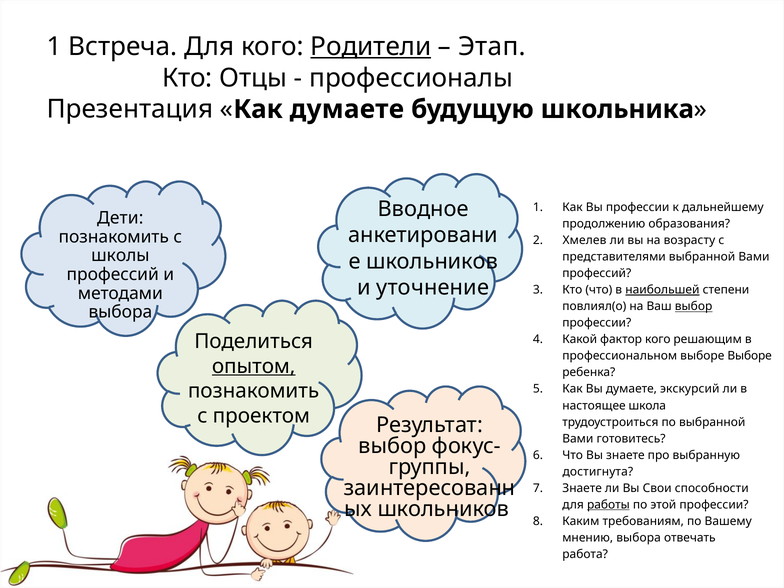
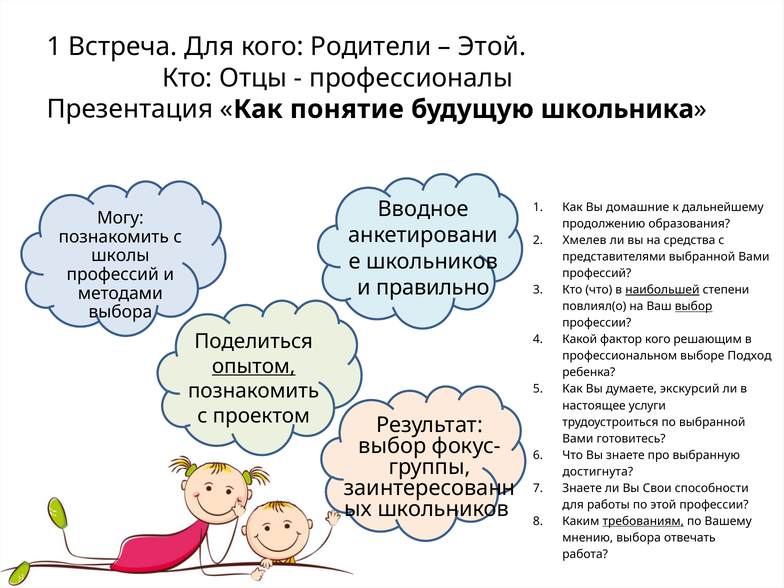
Родители underline: present -> none
Этап at (492, 47): Этап -> Этой
Как думаете: думаете -> понятие
Вы профессии: профессии -> домашние
Дети: Дети -> Могу
возрасту: возрасту -> средства
уточнение: уточнение -> правильно
выборе Выборе: Выборе -> Подход
школа: школа -> услуги
работы underline: present -> none
требованиям underline: none -> present
